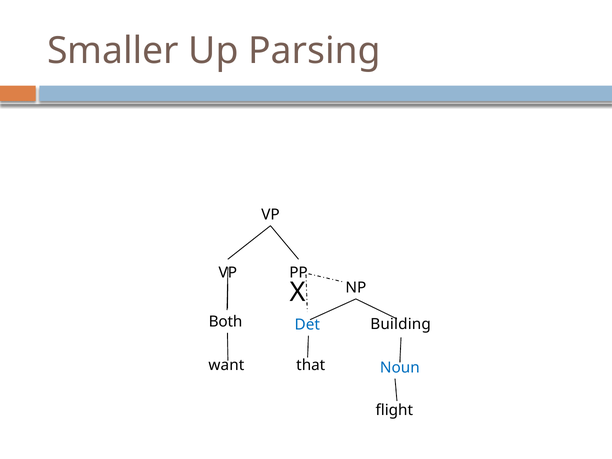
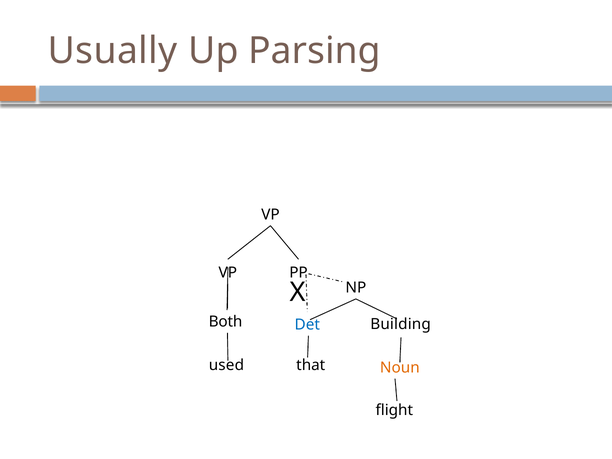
Smaller: Smaller -> Usually
want: want -> used
Noun colour: blue -> orange
